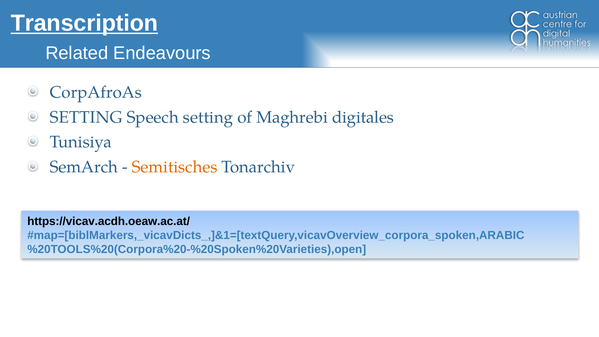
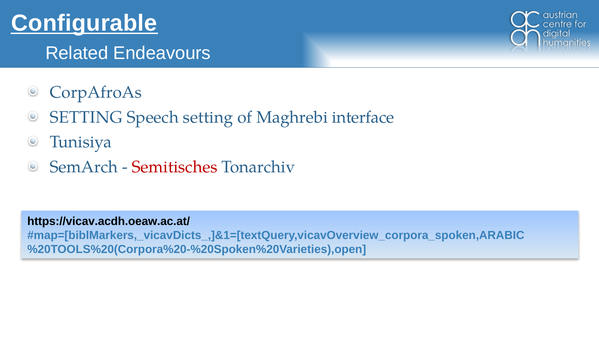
Transcription: Transcription -> Configurable
digitales: digitales -> interface
Semitisches colour: orange -> red
